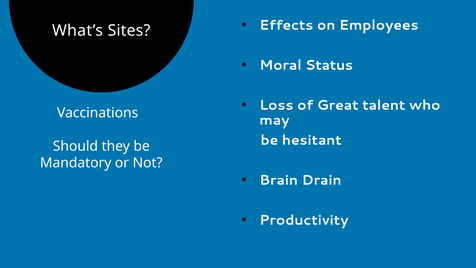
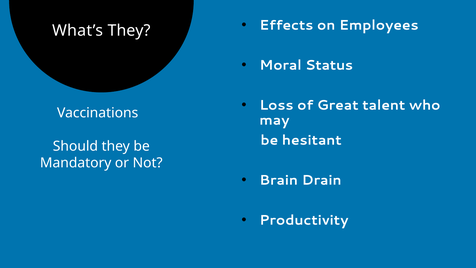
What’s Sites: Sites -> They
